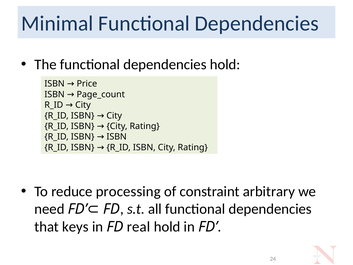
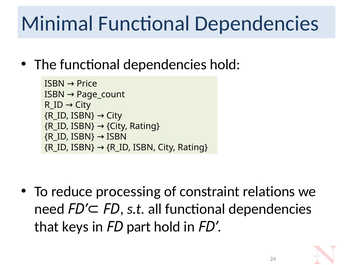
arbitrary: arbitrary -> relations
real: real -> part
